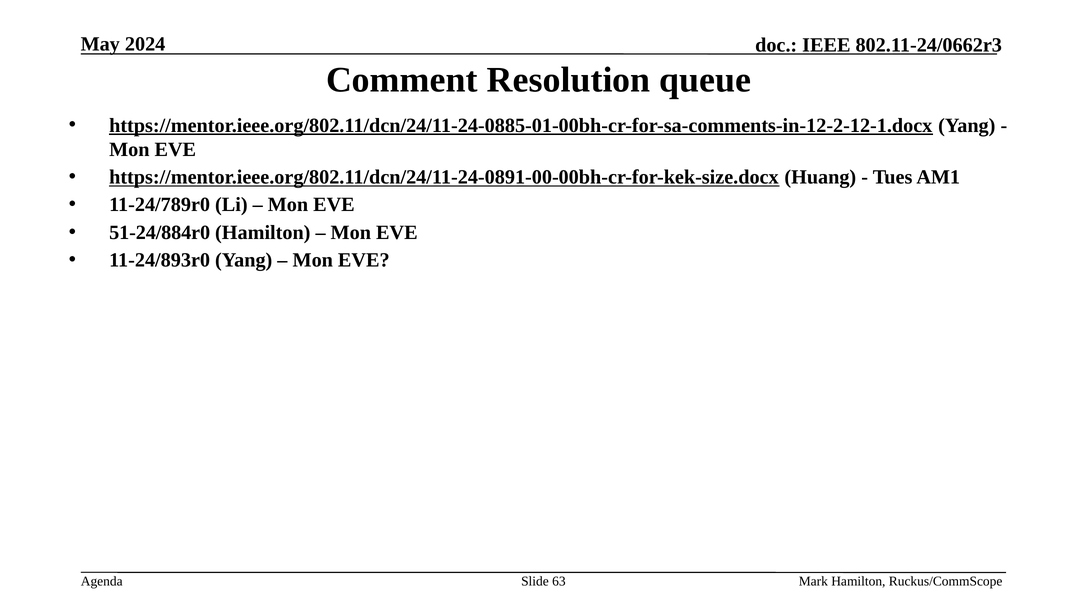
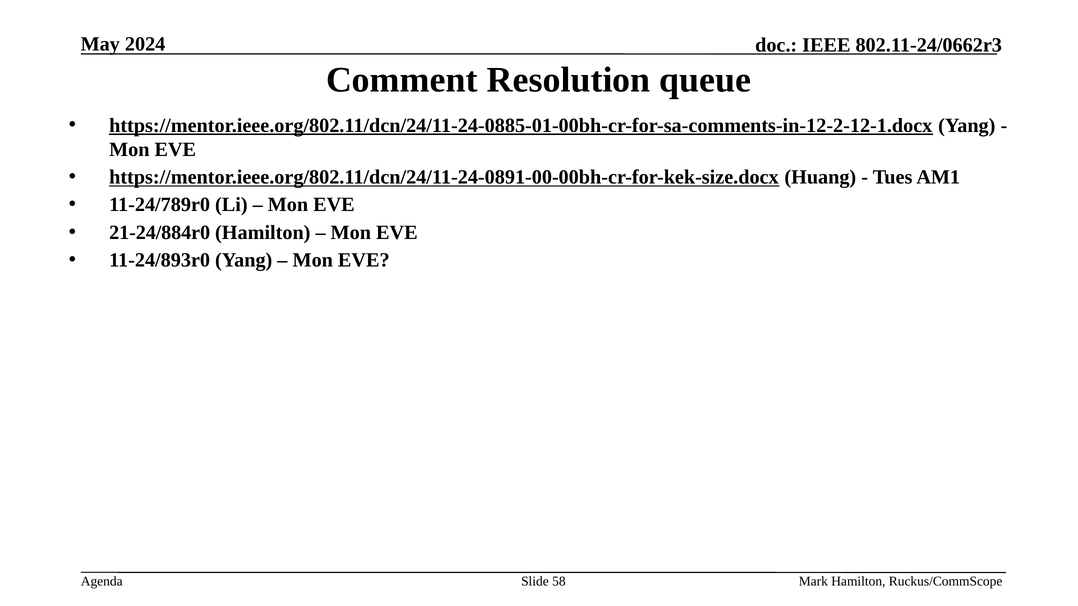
51-24/884r0: 51-24/884r0 -> 21-24/884r0
63: 63 -> 58
